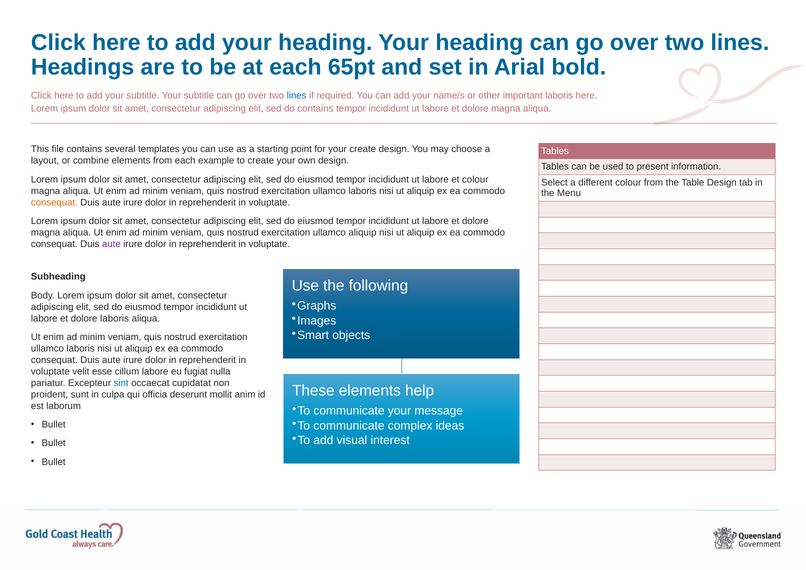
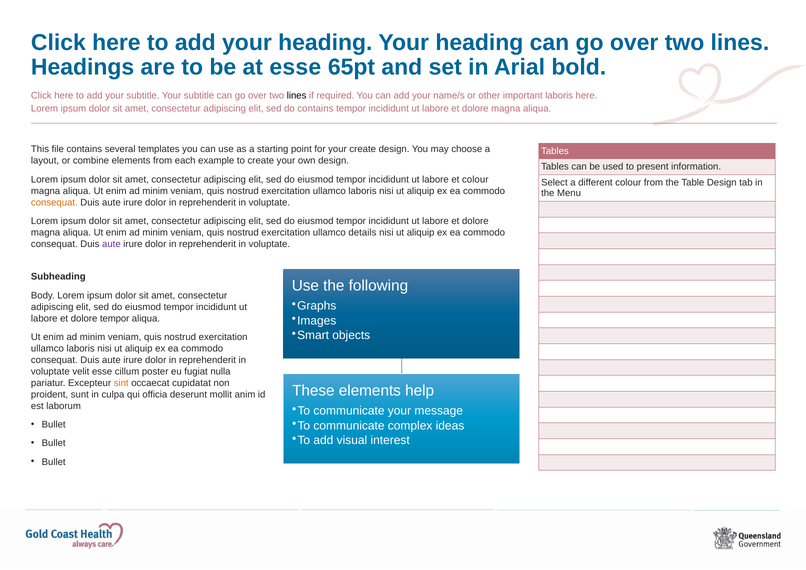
at each: each -> esse
lines at (297, 96) colour: blue -> black
ullamco aliquip: aliquip -> details
dolore laboris: laboris -> tempor
cillum labore: labore -> poster
sint colour: blue -> orange
